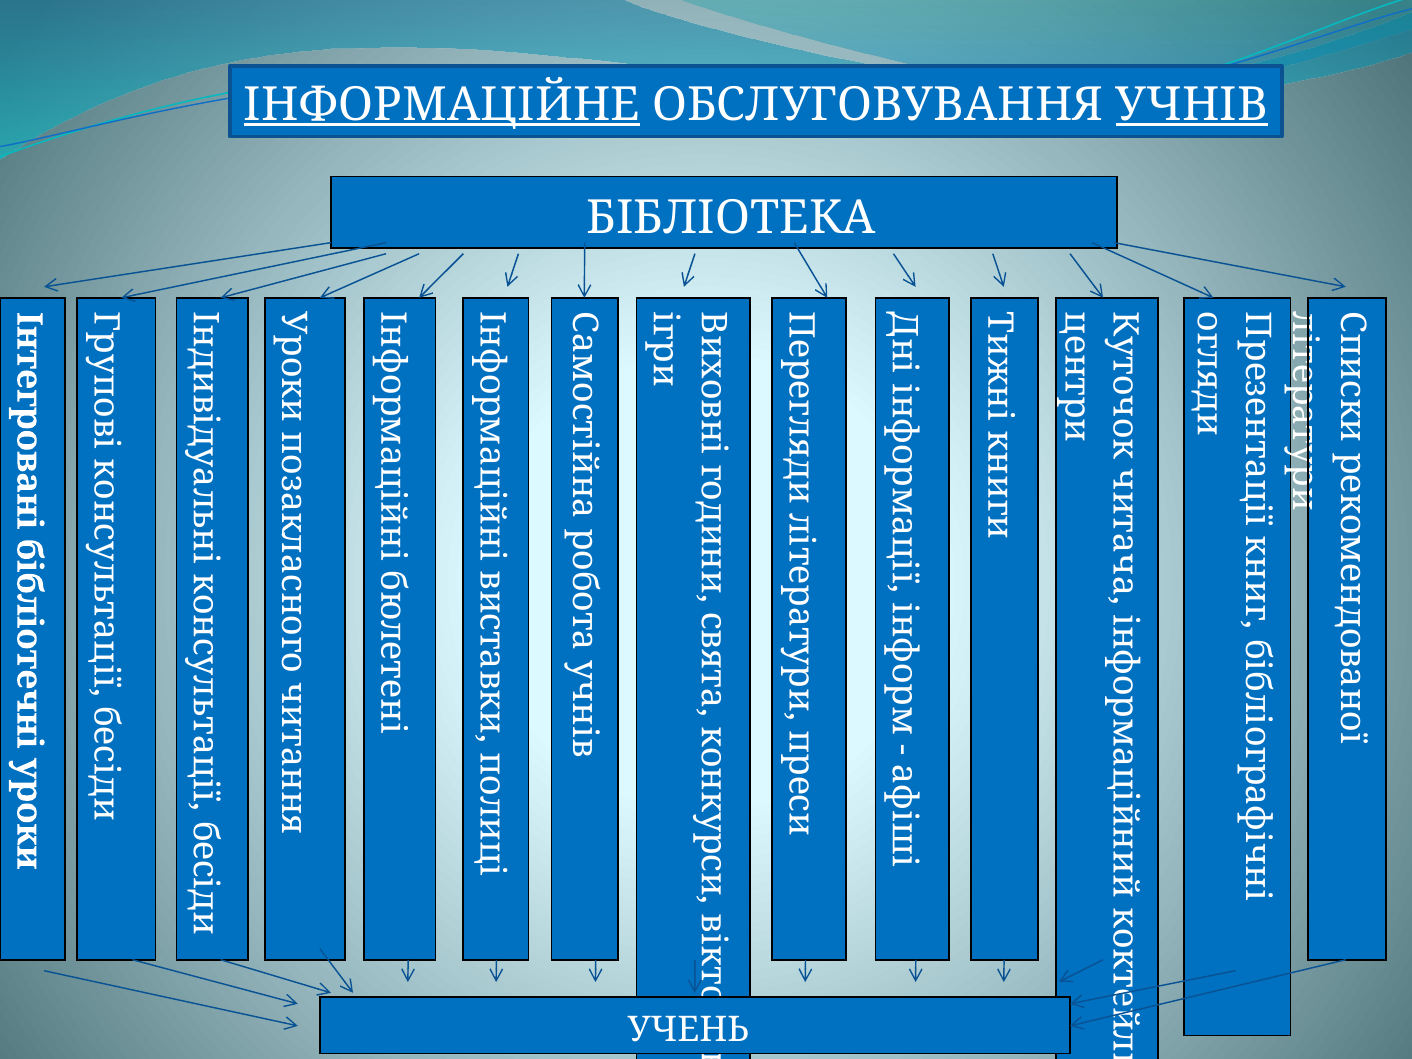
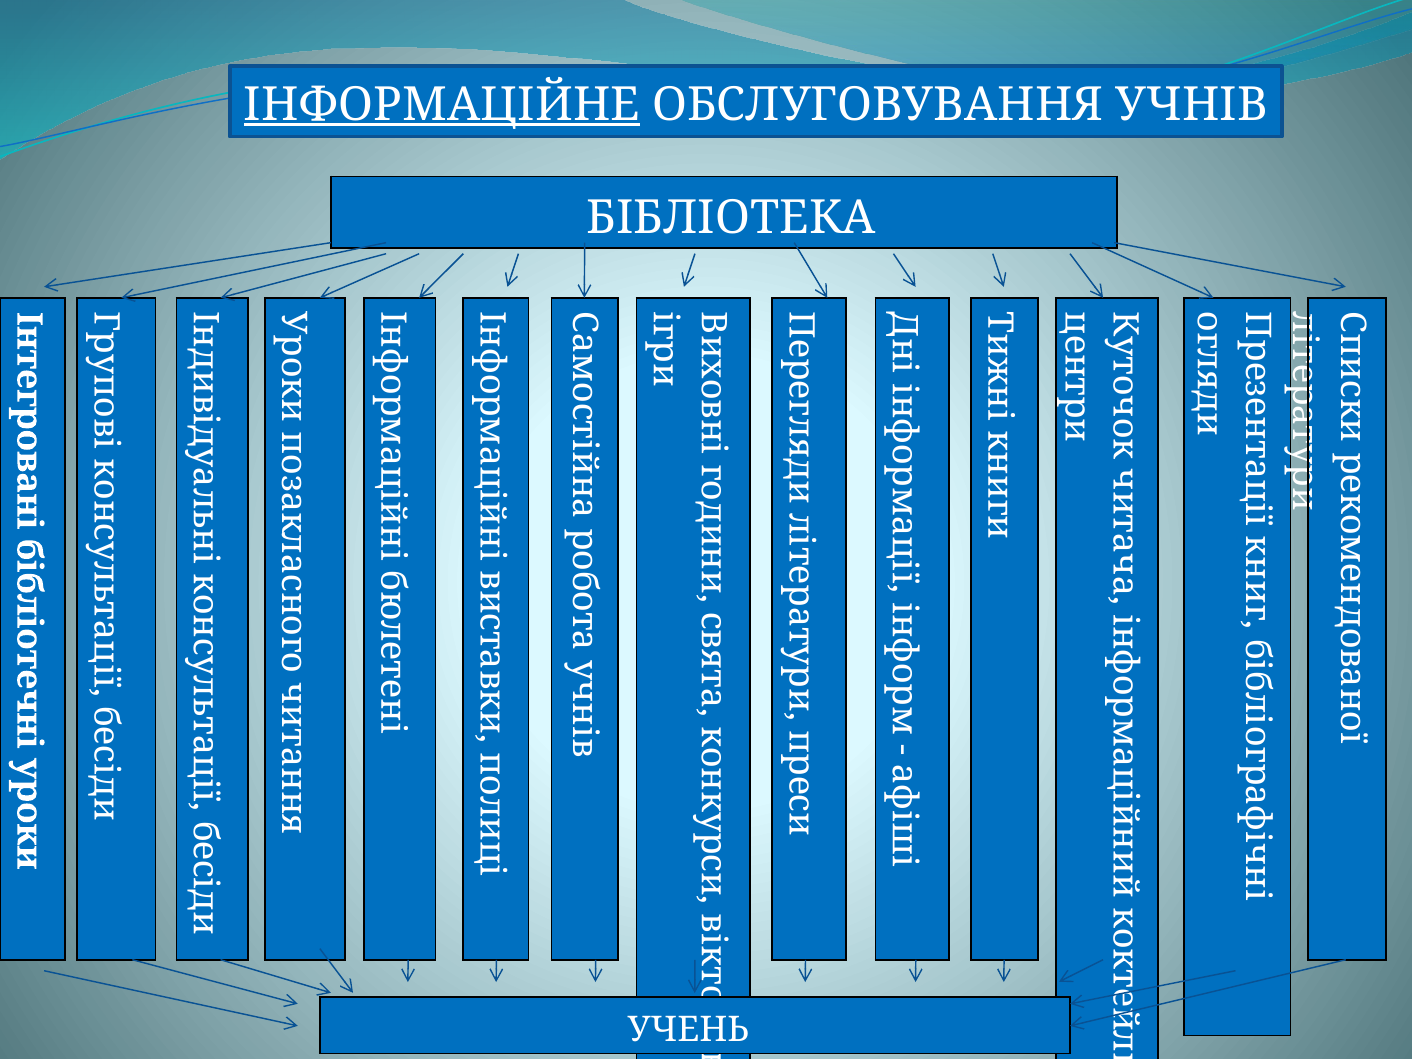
УЧНІВ underline: present -> none
